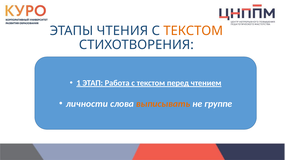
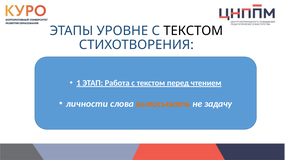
ЧТЕНИЯ: ЧТЕНИЯ -> УРОВНЕ
ТЕКСТОМ at (193, 31) colour: orange -> black
группе: группе -> задачу
